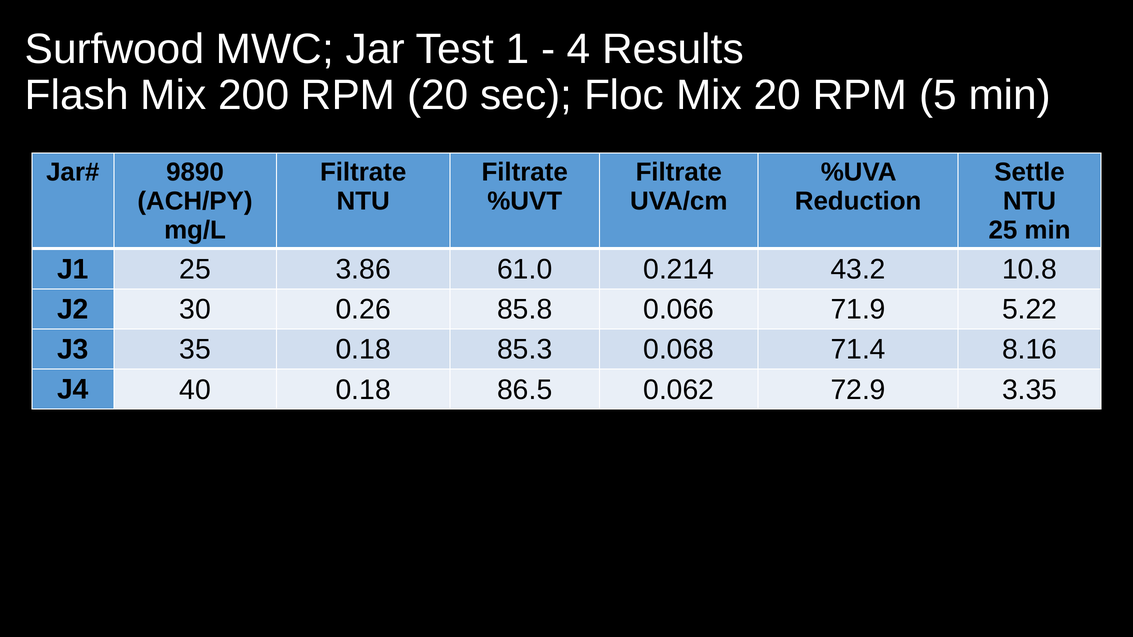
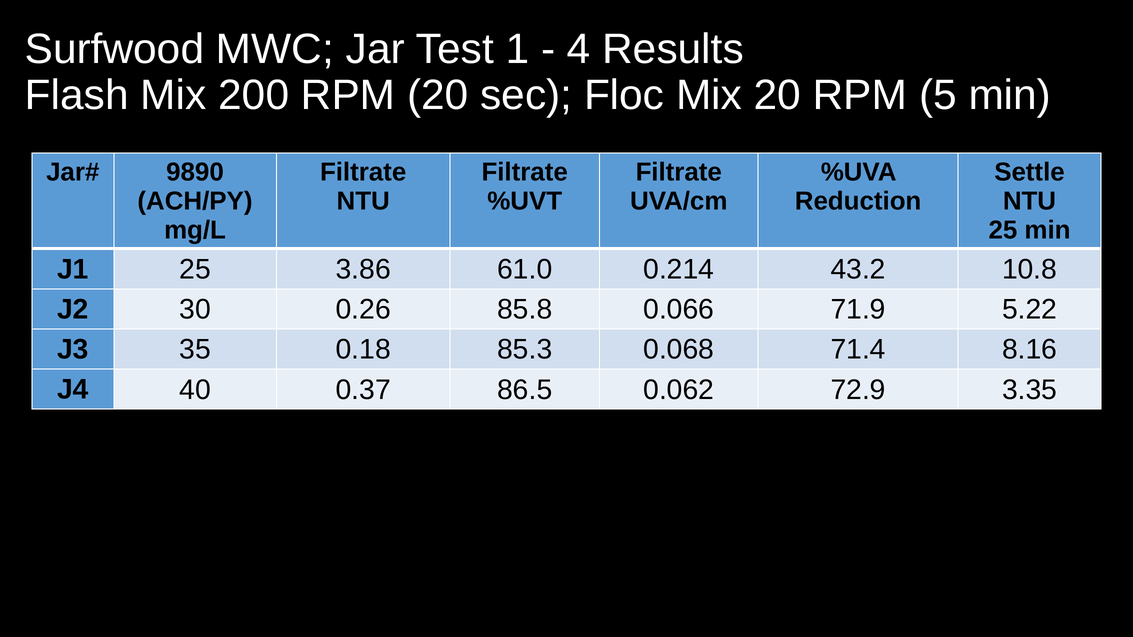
40 0.18: 0.18 -> 0.37
